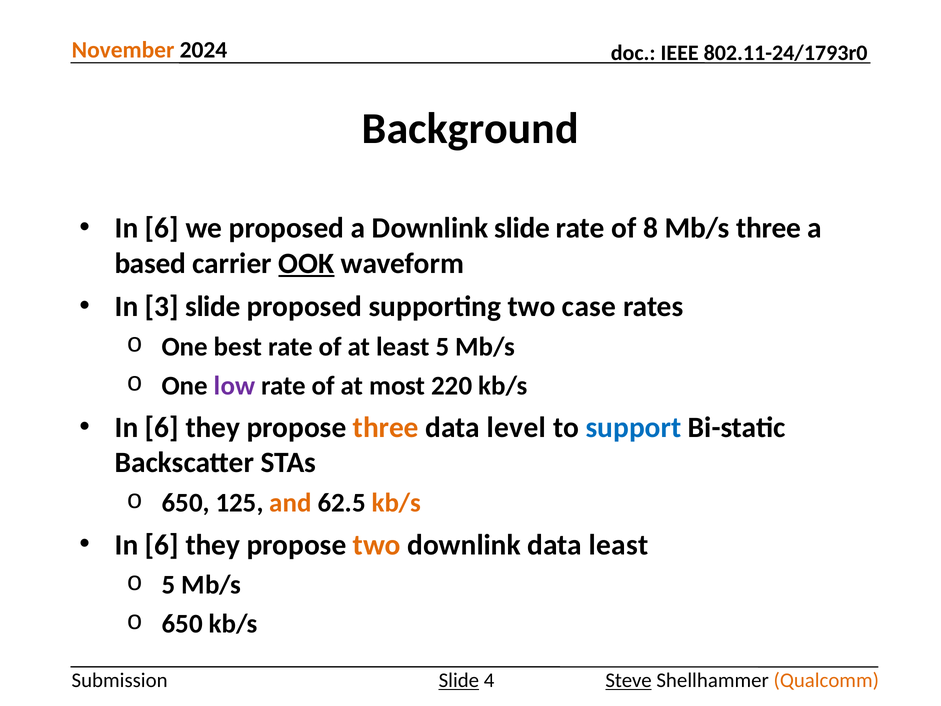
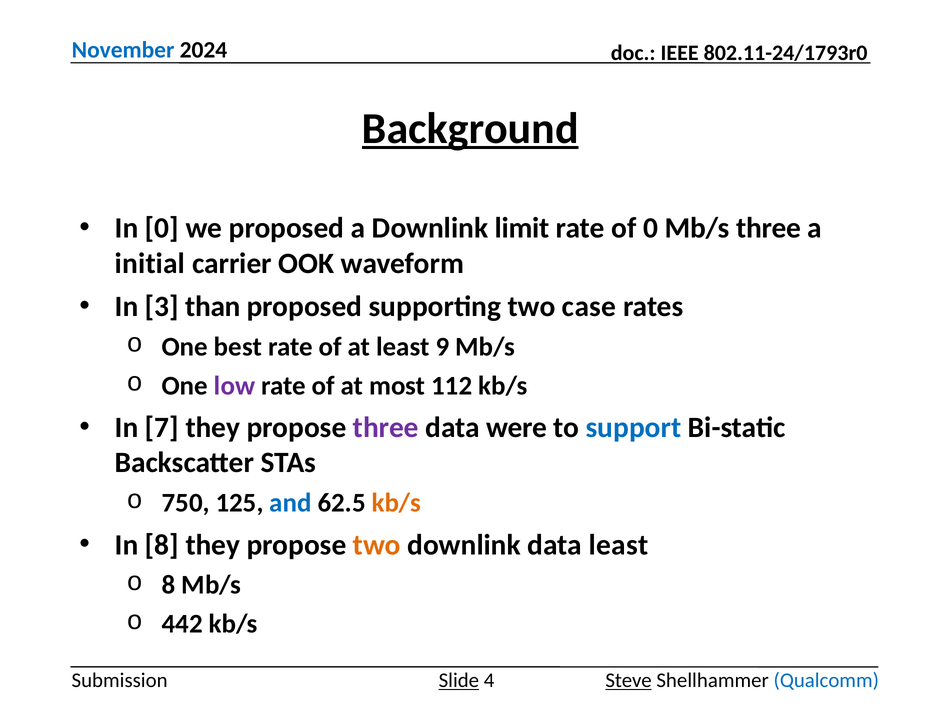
November colour: orange -> blue
Background underline: none -> present
6 at (162, 228): 6 -> 0
Downlink slide: slide -> limit
of 8: 8 -> 0
based: based -> initial
OOK underline: present -> none
3 slide: slide -> than
least 5: 5 -> 9
220: 220 -> 112
6 at (162, 427): 6 -> 7
three at (386, 427) colour: orange -> purple
level: level -> were
650 at (186, 503): 650 -> 750
and colour: orange -> blue
6 at (162, 545): 6 -> 8
5 at (169, 585): 5 -> 8
650 at (182, 624): 650 -> 442
Qualcomm colour: orange -> blue
